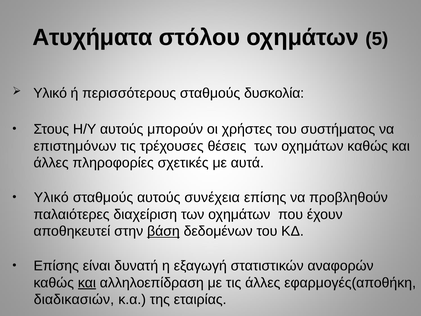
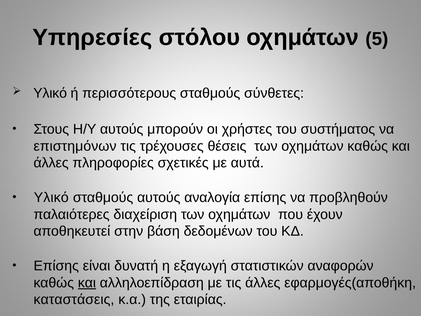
Ατυχήματα: Ατυχήματα -> Υπηρεσίες
δυσκολία: δυσκολία -> σύνθετες
συνέχεια: συνέχεια -> αναλογία
βάση underline: present -> none
διαδικασιών: διαδικασιών -> καταστάσεις
